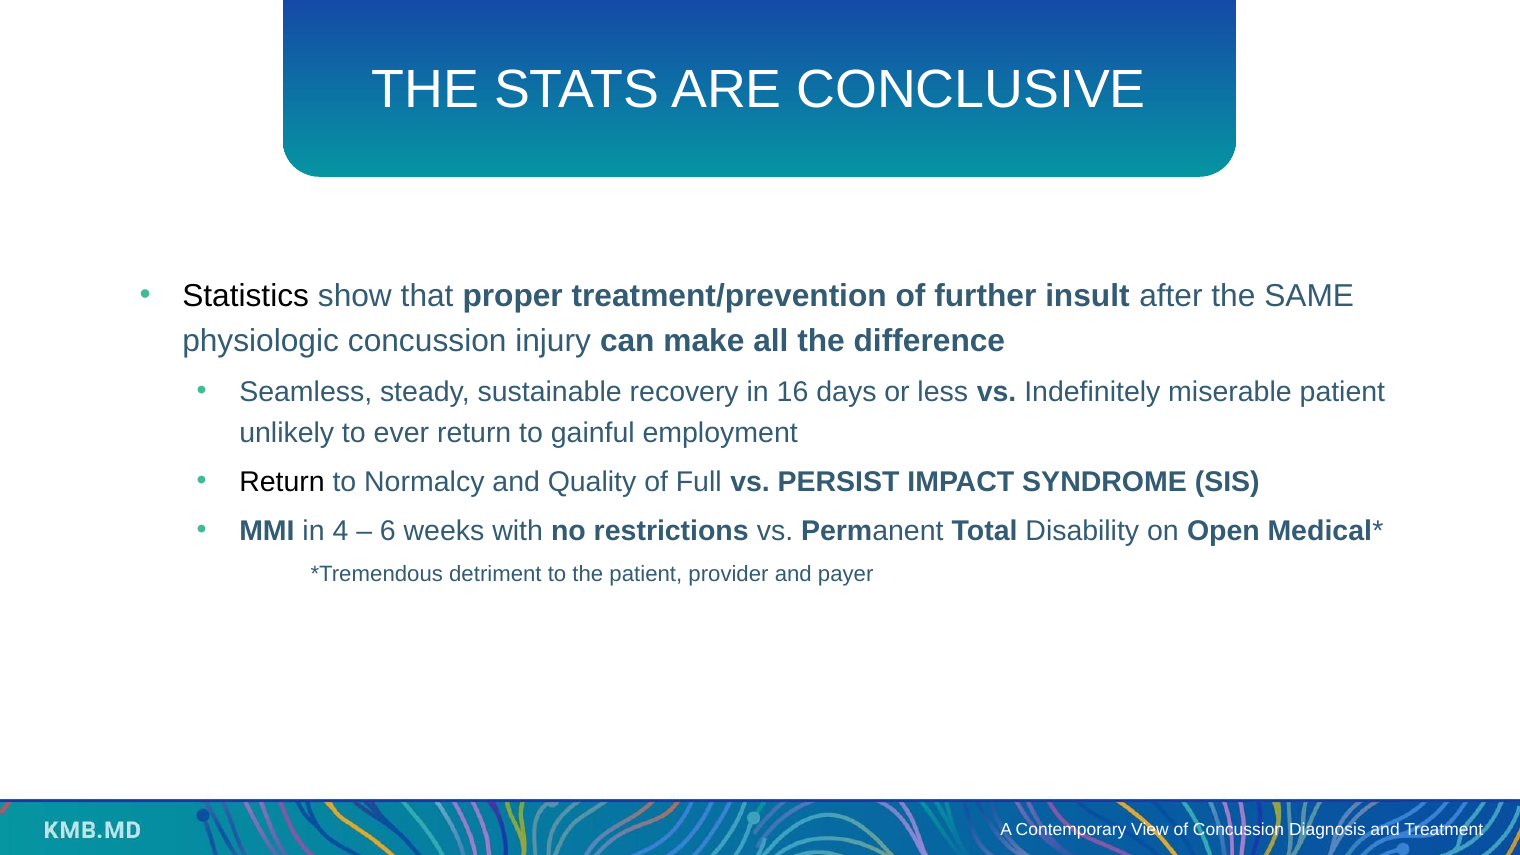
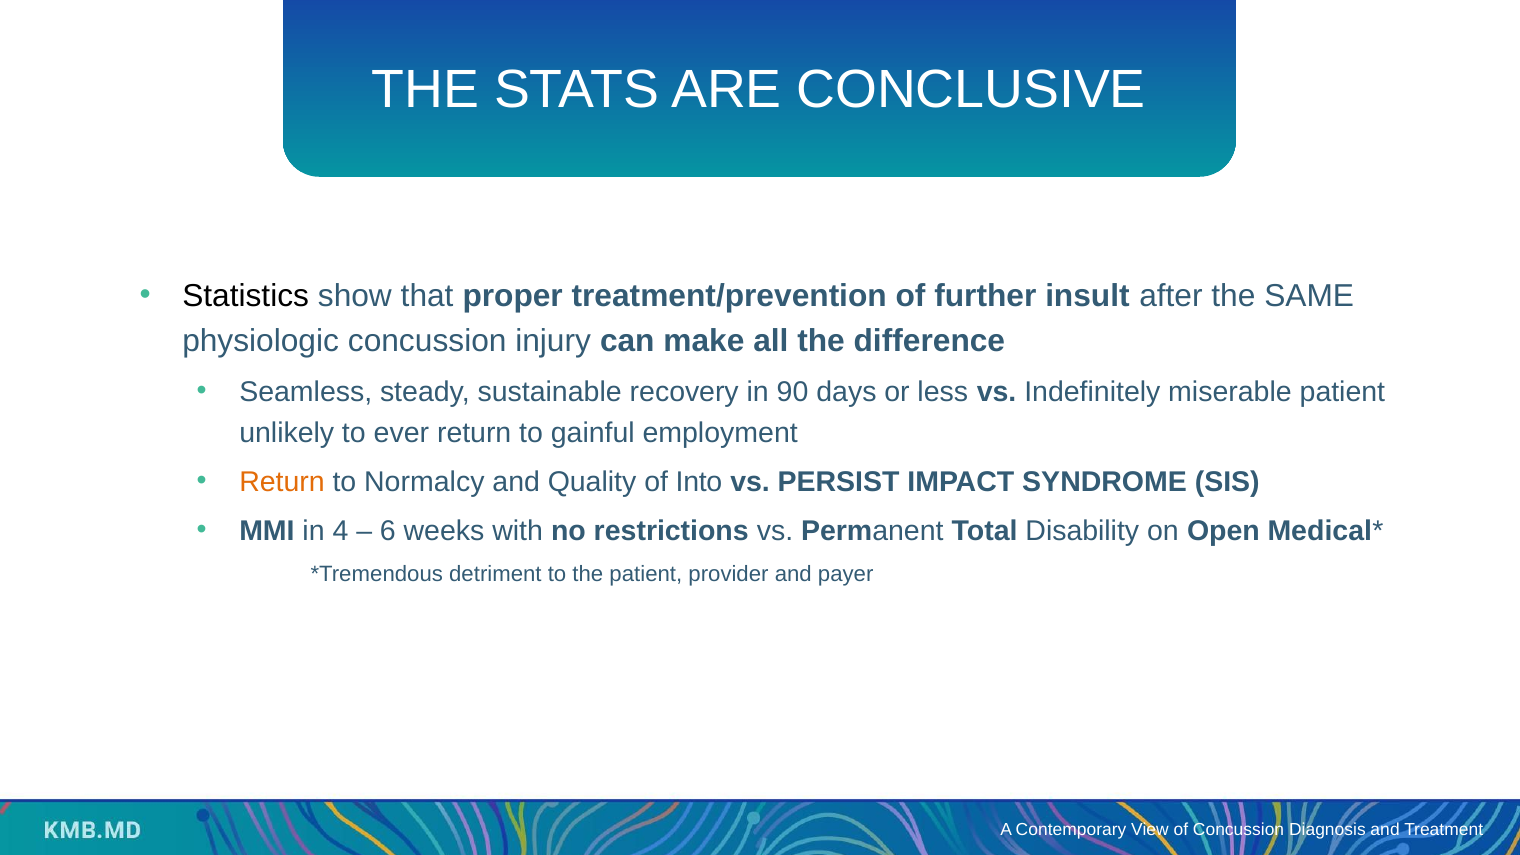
16: 16 -> 90
Return at (282, 482) colour: black -> orange
Full: Full -> Into
